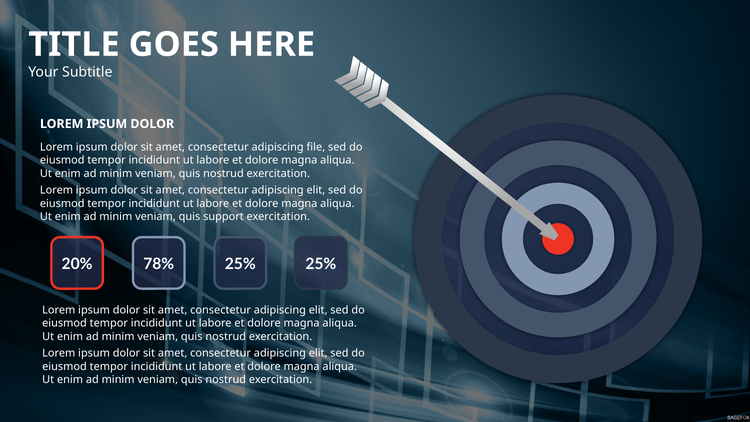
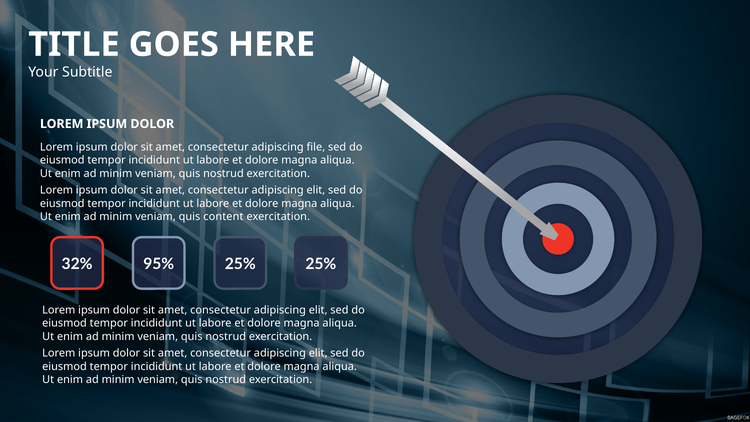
support: support -> content
20%: 20% -> 32%
78%: 78% -> 95%
